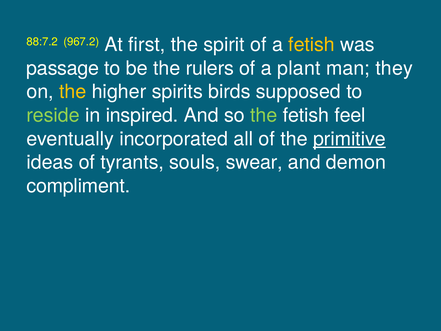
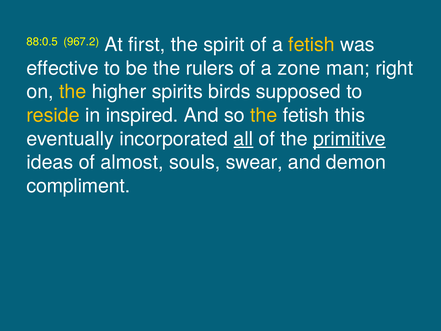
88:7.2: 88:7.2 -> 88:0.5
passage: passage -> effective
plant: plant -> zone
they: they -> right
reside colour: light green -> yellow
the at (264, 115) colour: light green -> yellow
feel: feel -> this
all underline: none -> present
tyrants: tyrants -> almost
